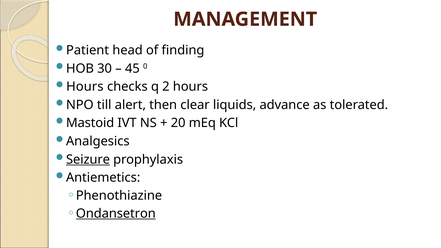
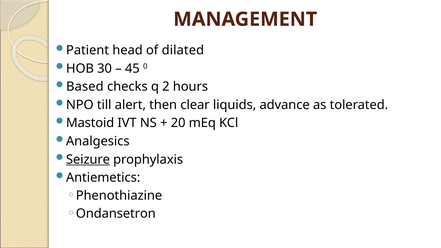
finding: finding -> dilated
Hours at (85, 87): Hours -> Based
Ondansetron underline: present -> none
